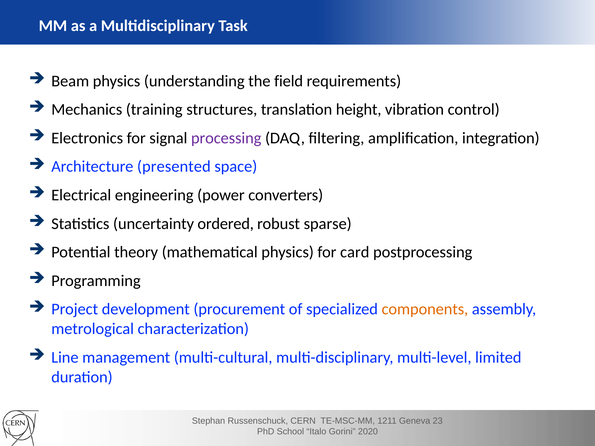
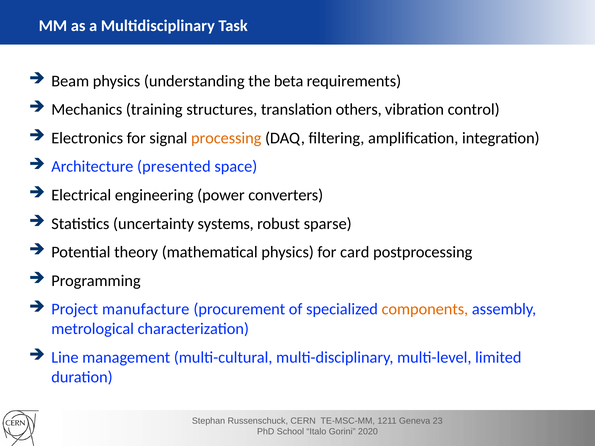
field: field -> beta
height: height -> others
processing colour: purple -> orange
ordered: ordered -> systems
development: development -> manufacture
